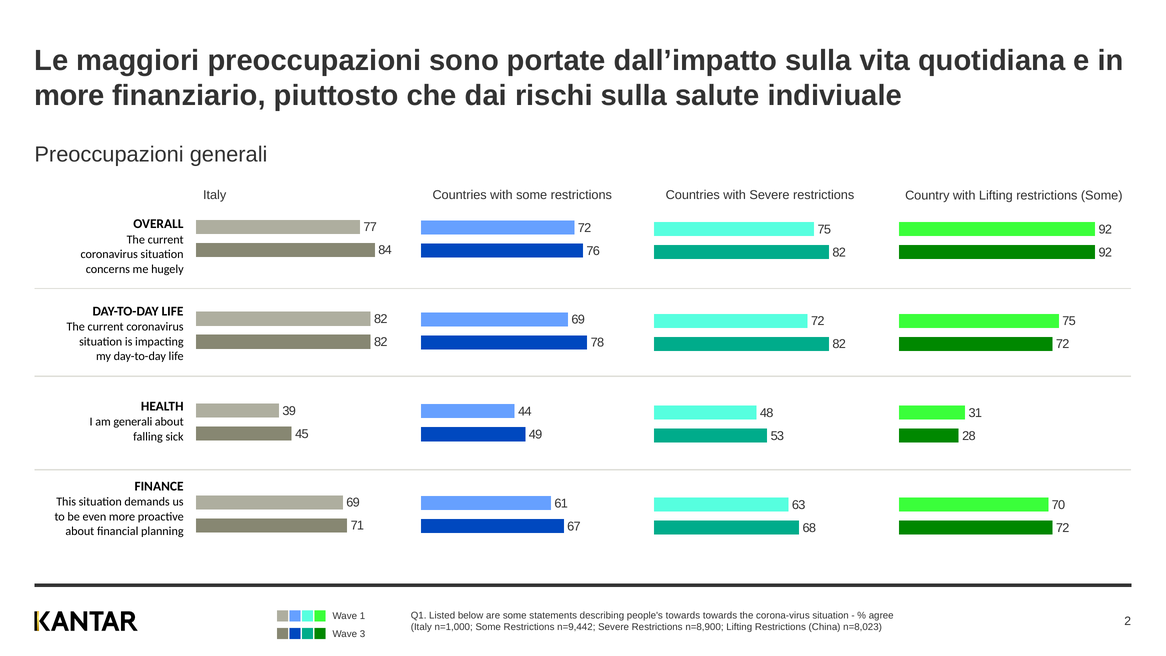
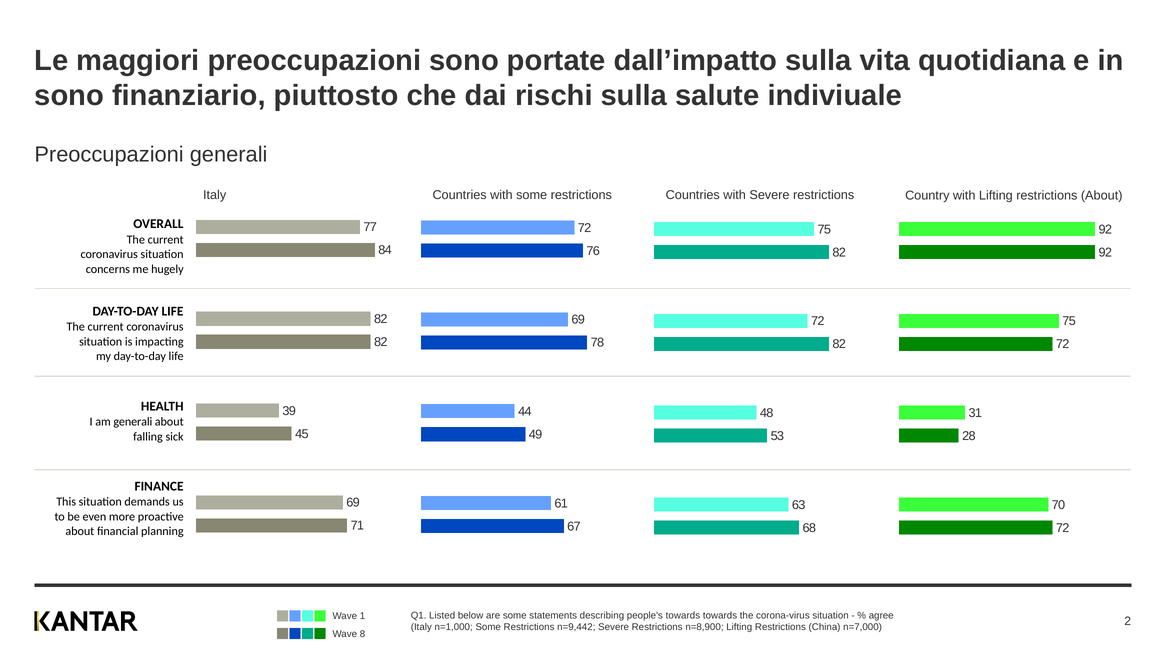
more at (69, 96): more -> sono
restrictions Some: Some -> About
n=8,023: n=8,023 -> n=7,000
3: 3 -> 8
